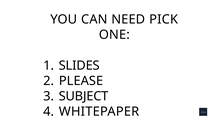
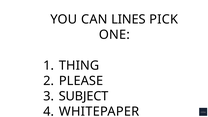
NEED: NEED -> LINES
SLIDES: SLIDES -> THING
